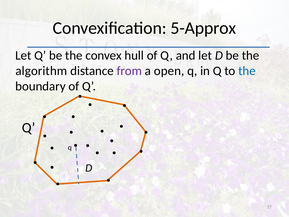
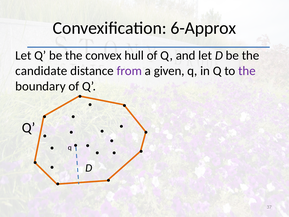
5-Approx: 5-Approx -> 6-Approx
algorithm: algorithm -> candidate
open: open -> given
the at (247, 71) colour: blue -> purple
